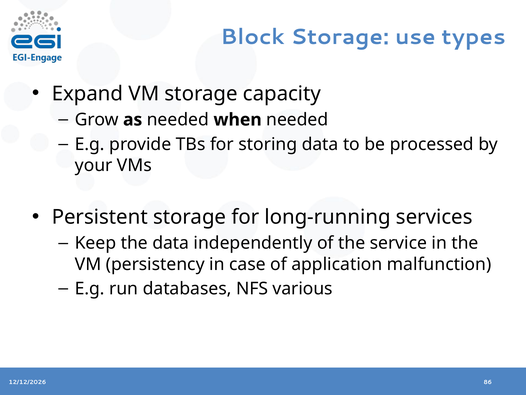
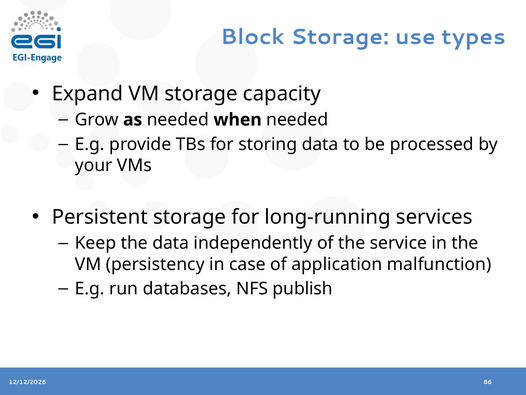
various: various -> publish
